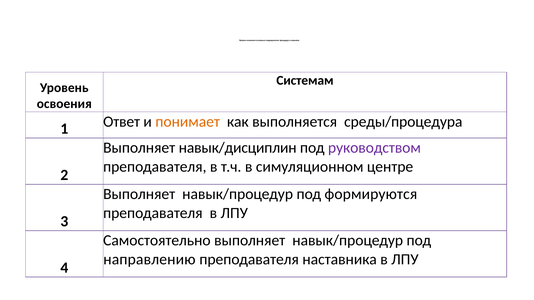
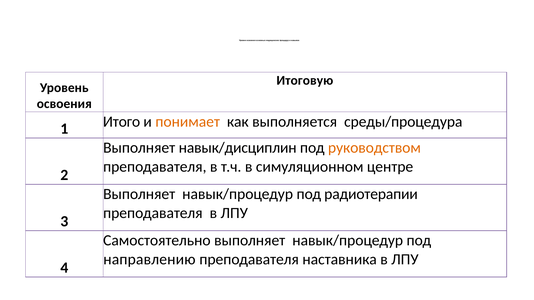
Системам: Системам -> Итоговую
Ответ: Ответ -> Итого
руководством colour: purple -> orange
формируются: формируются -> радиотерапии
